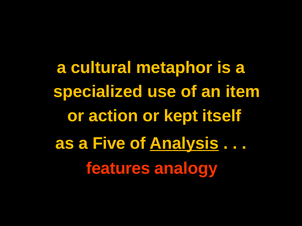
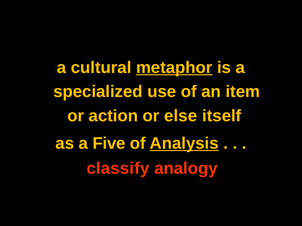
metaphor underline: none -> present
kept: kept -> else
features: features -> classify
